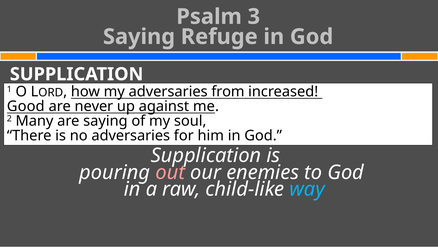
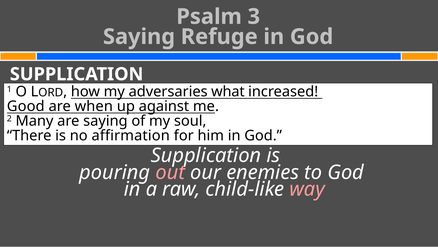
from: from -> what
never: never -> when
no adversaries: adversaries -> affirmation
way colour: light blue -> pink
